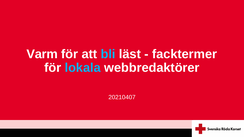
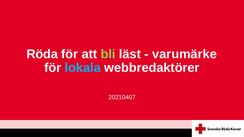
Varm: Varm -> Röda
bli colour: light blue -> light green
facktermer: facktermer -> varumärke
